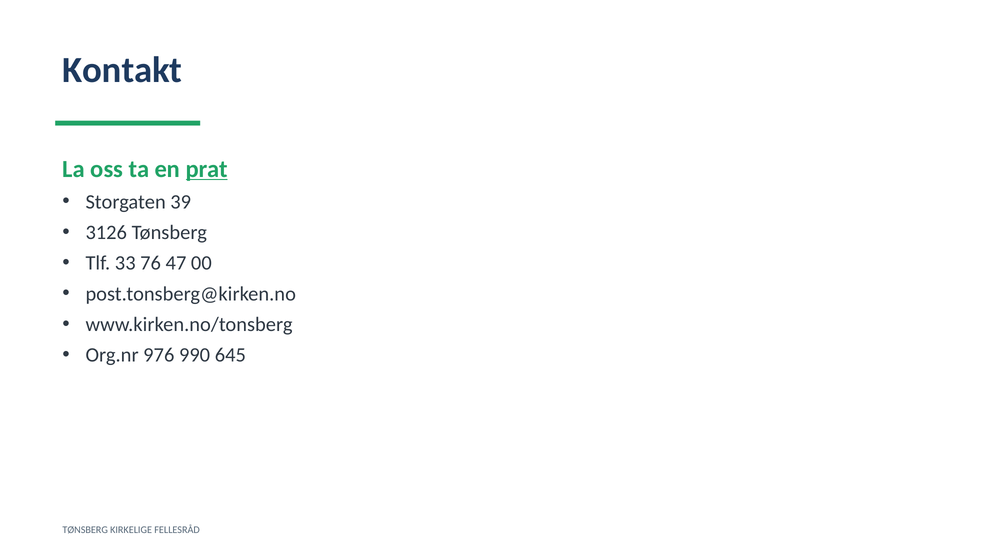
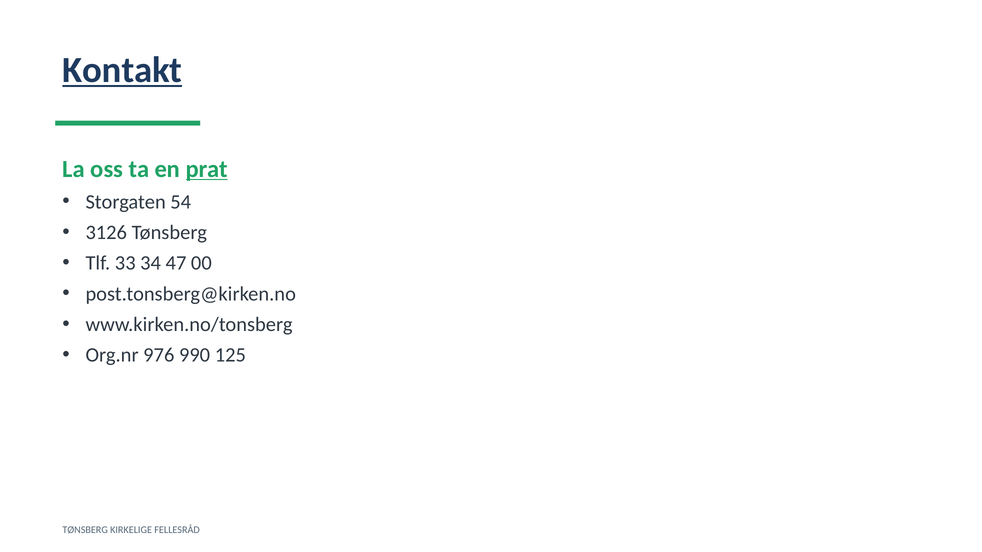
Kontakt underline: none -> present
39: 39 -> 54
76: 76 -> 34
645: 645 -> 125
